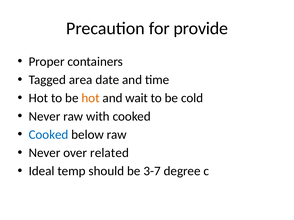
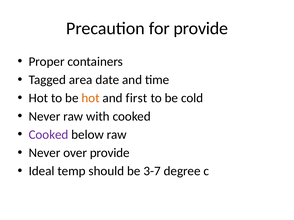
wait: wait -> first
Cooked at (49, 135) colour: blue -> purple
over related: related -> provide
